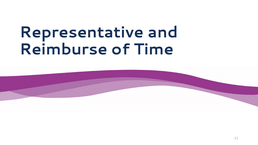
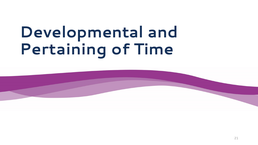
Representative: Representative -> Developmental
Reimburse: Reimburse -> Pertaining
